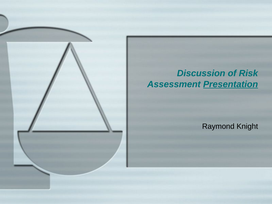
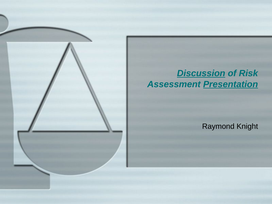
Discussion underline: none -> present
